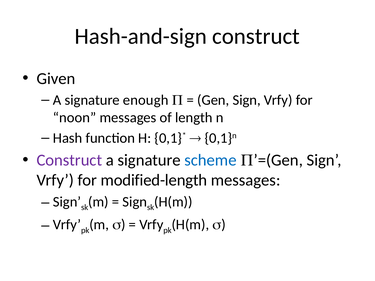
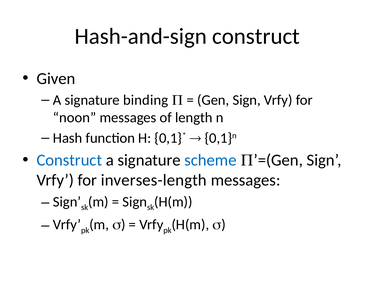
enough: enough -> binding
Construct at (69, 160) colour: purple -> blue
modified-length: modified-length -> inverses-length
